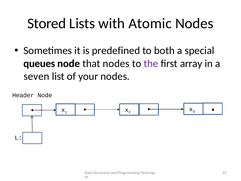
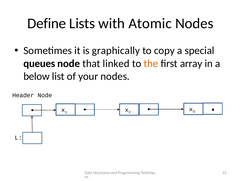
Stored: Stored -> Define
predefined: predefined -> graphically
both: both -> copy
that nodes: nodes -> linked
the colour: purple -> orange
seven: seven -> below
